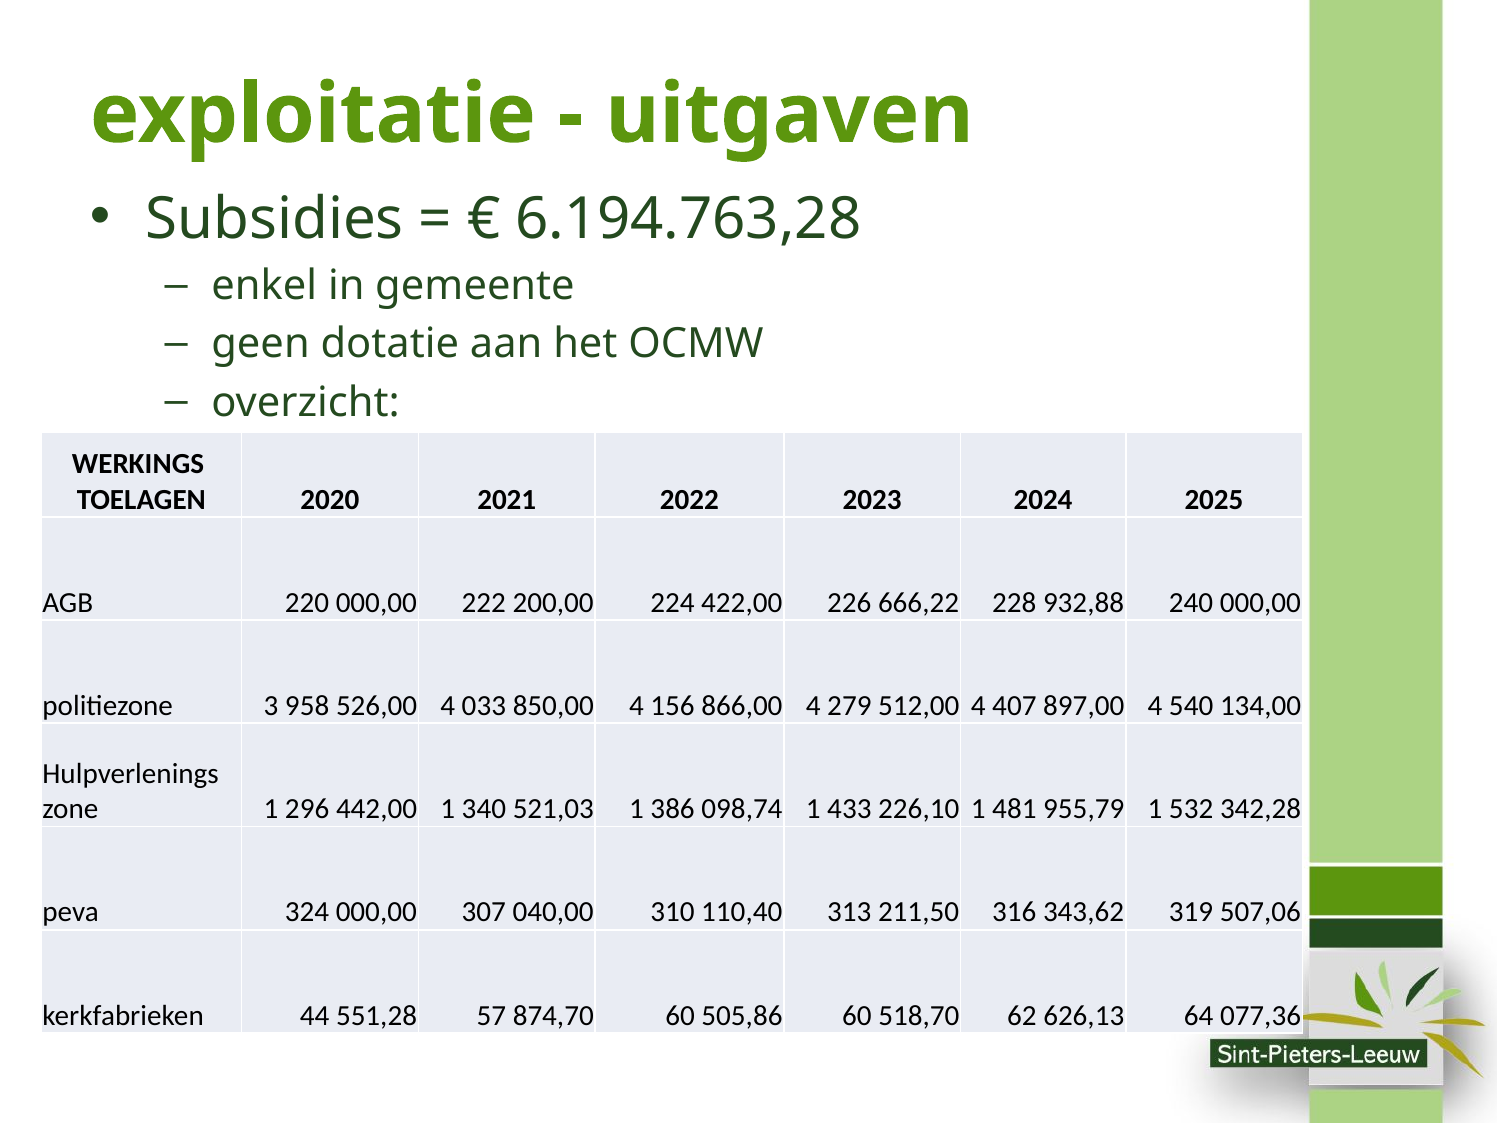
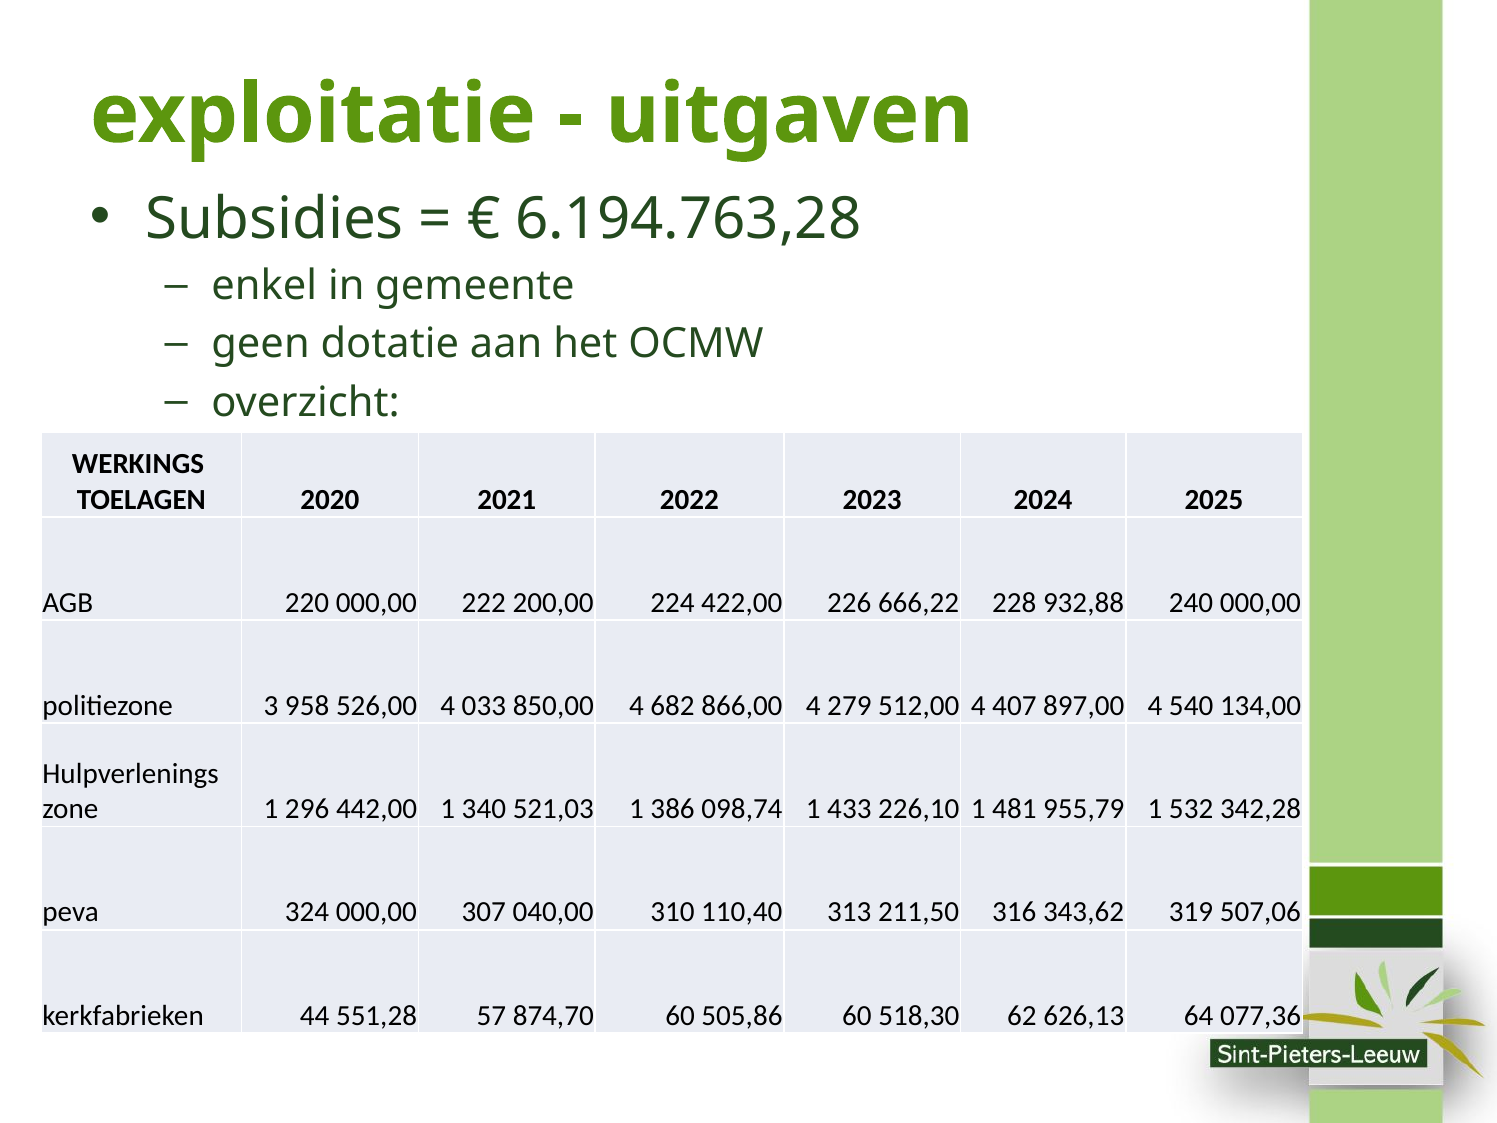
156: 156 -> 682
518,70: 518,70 -> 518,30
